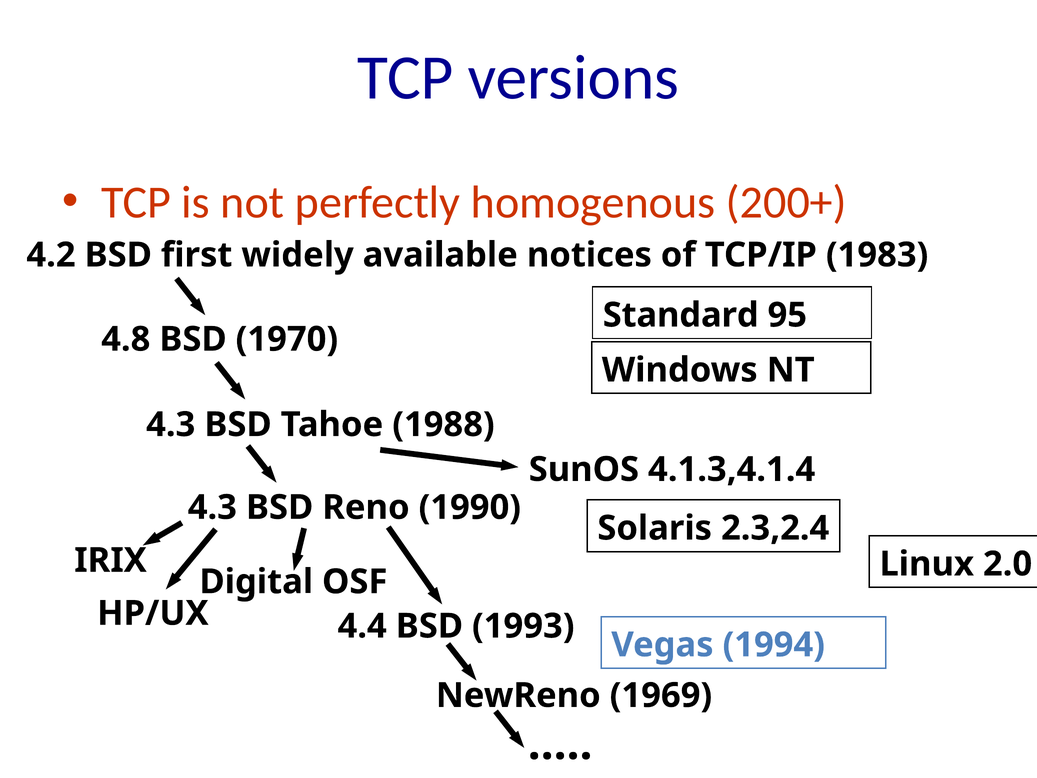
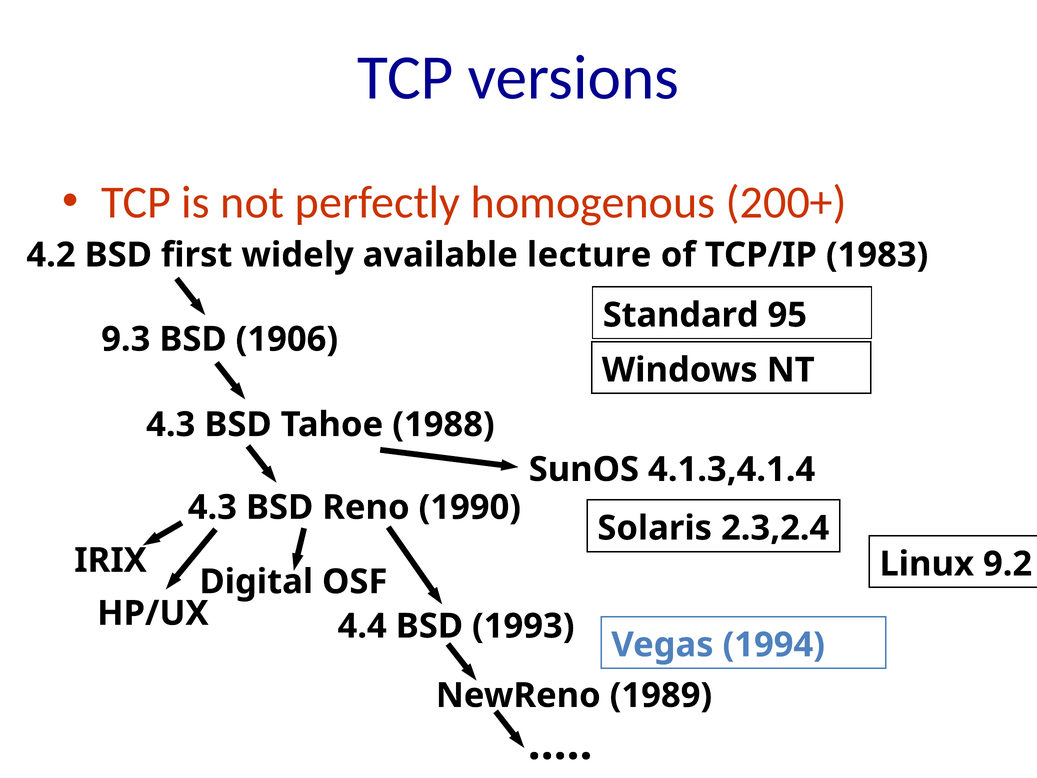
notices: notices -> lecture
4.8: 4.8 -> 9.3
1970: 1970 -> 1906
2.0: 2.0 -> 9.2
1969: 1969 -> 1989
